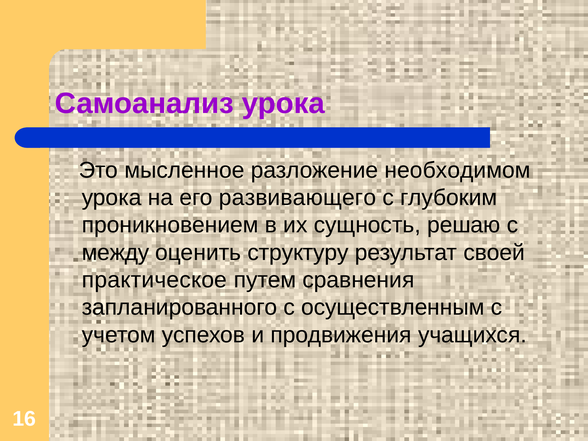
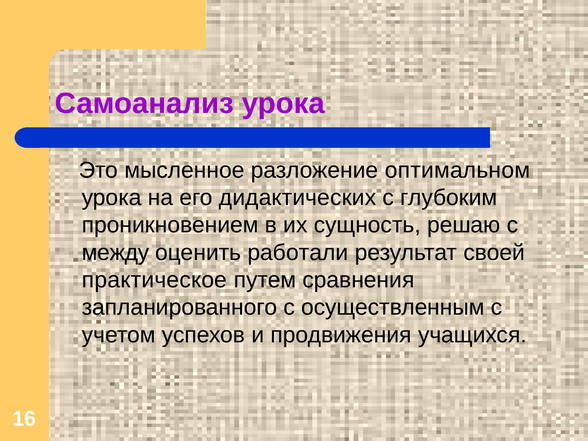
необходимом: необходимом -> оптимальном
развивающего: развивающего -> дидактических
структуру: структуру -> работали
